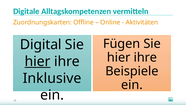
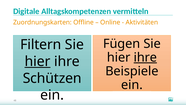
Digital: Digital -> Filtern
ihre at (145, 57) underline: none -> present
Inklusive: Inklusive -> Schützen
